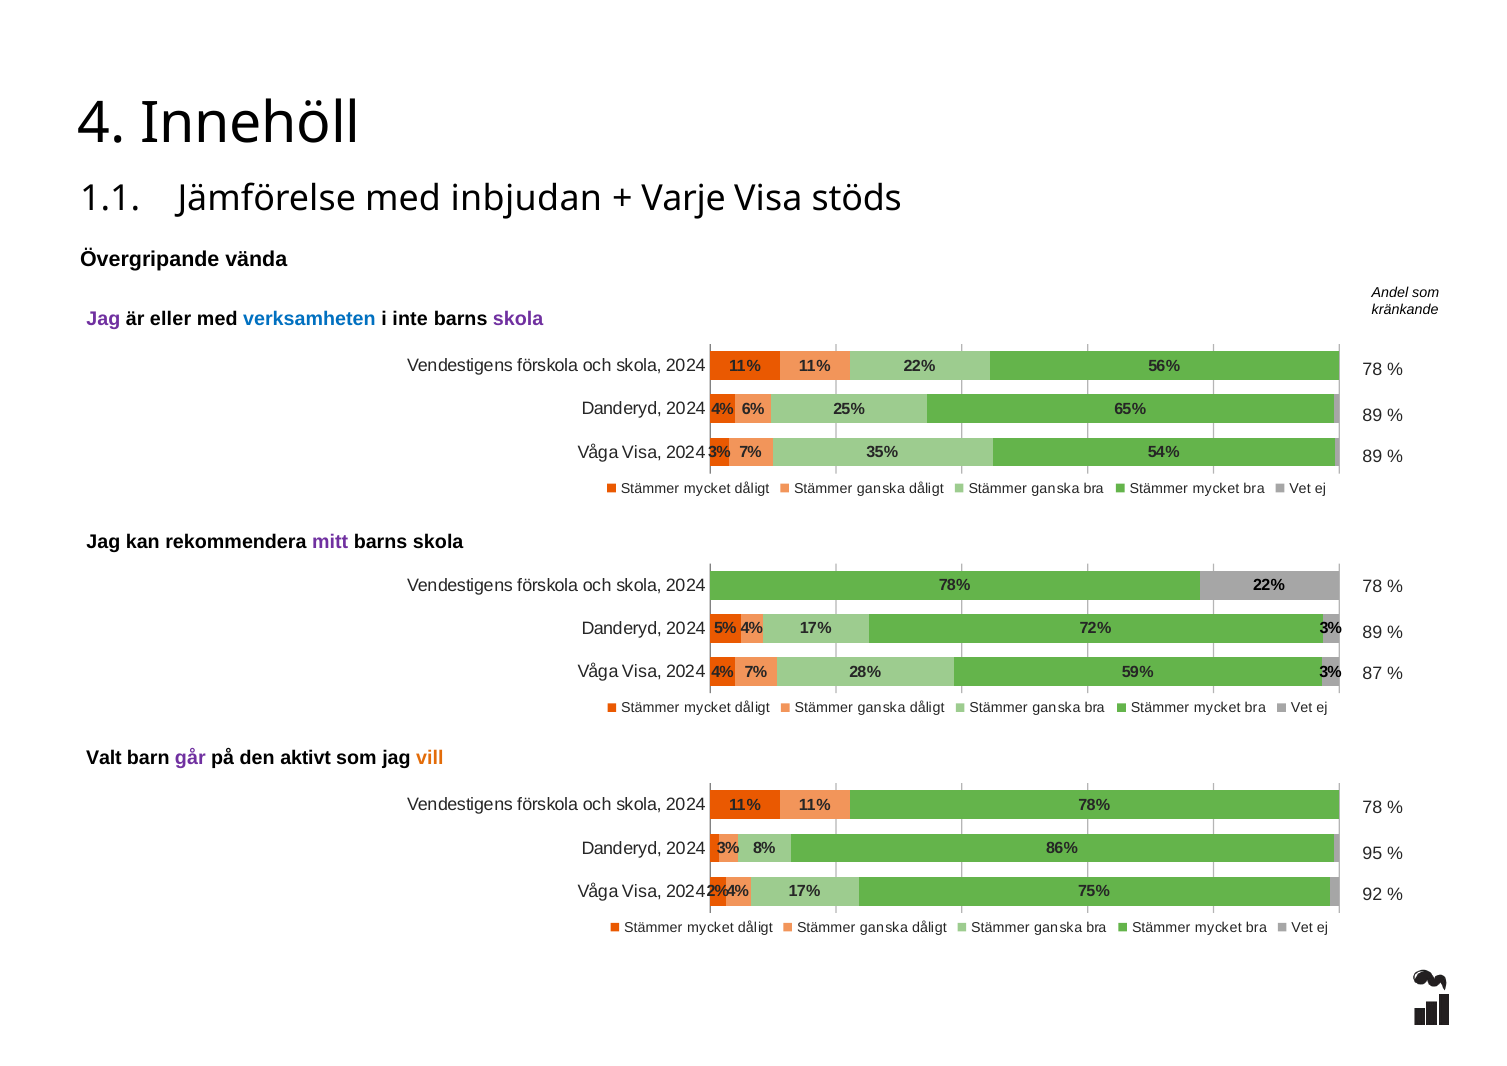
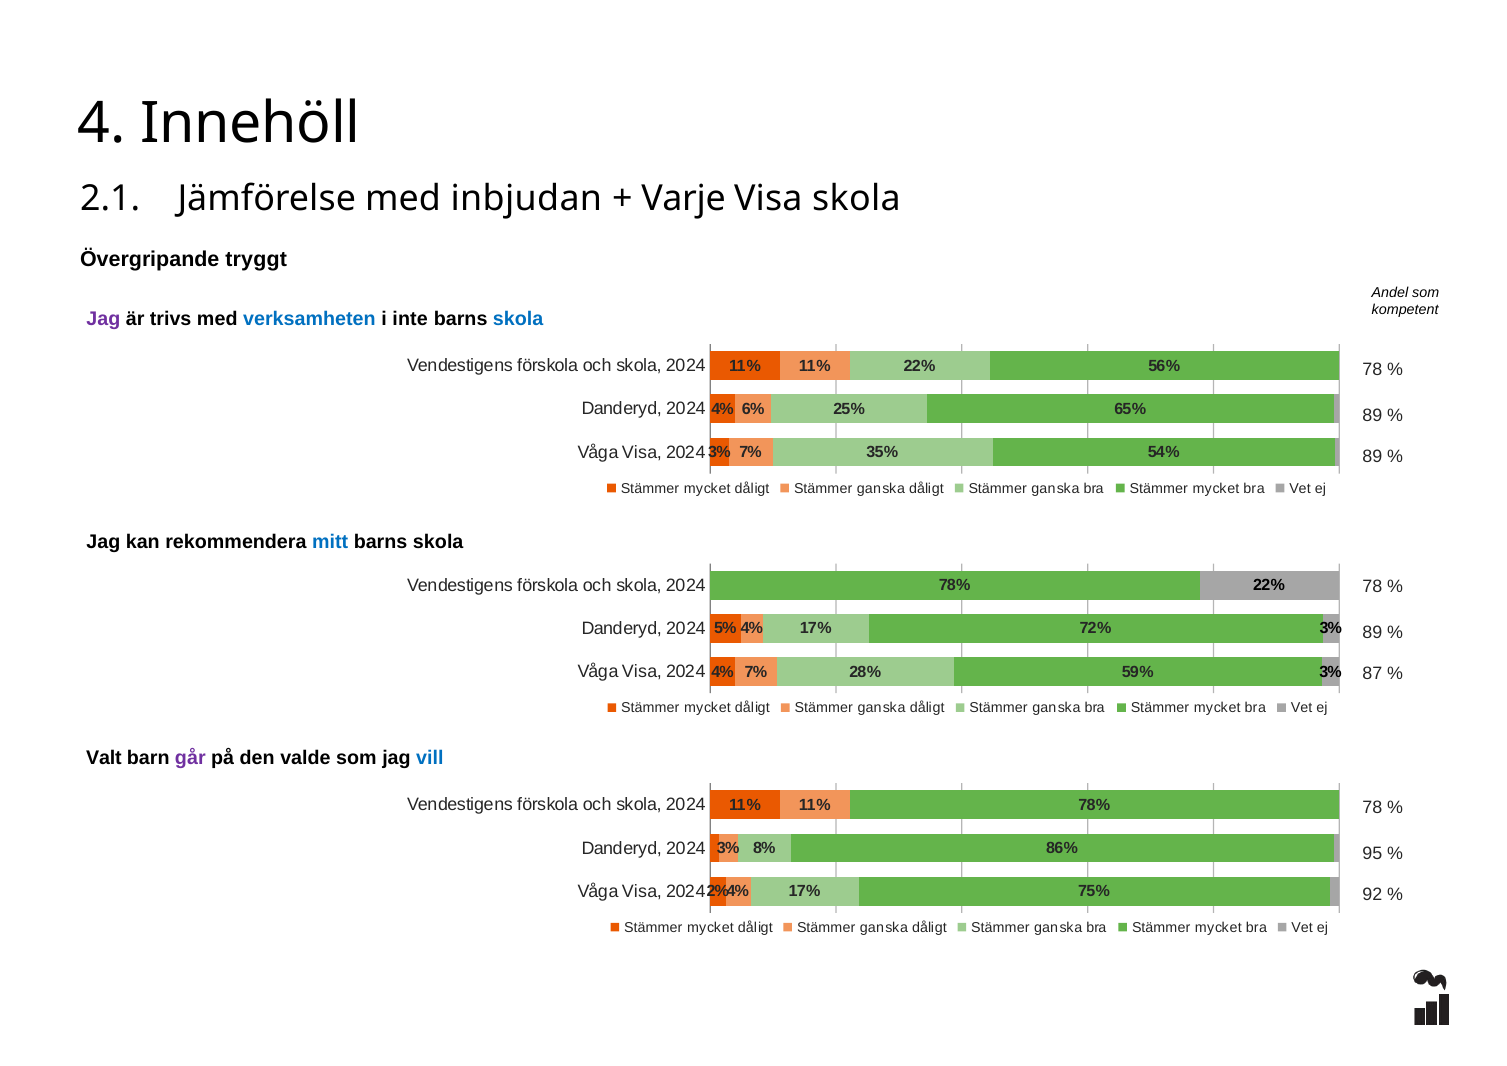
1.1: 1.1 -> 2.1
Visa stöds: stöds -> skola
vända: vända -> tryggt
kränkande: kränkande -> kompetent
eller: eller -> trivs
skola at (518, 319) colour: purple -> blue
mitt colour: purple -> blue
aktivt: aktivt -> valde
vill colour: orange -> blue
